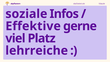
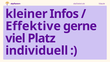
soziale: soziale -> kleiner
lehrreiche: lehrreiche -> individuell
